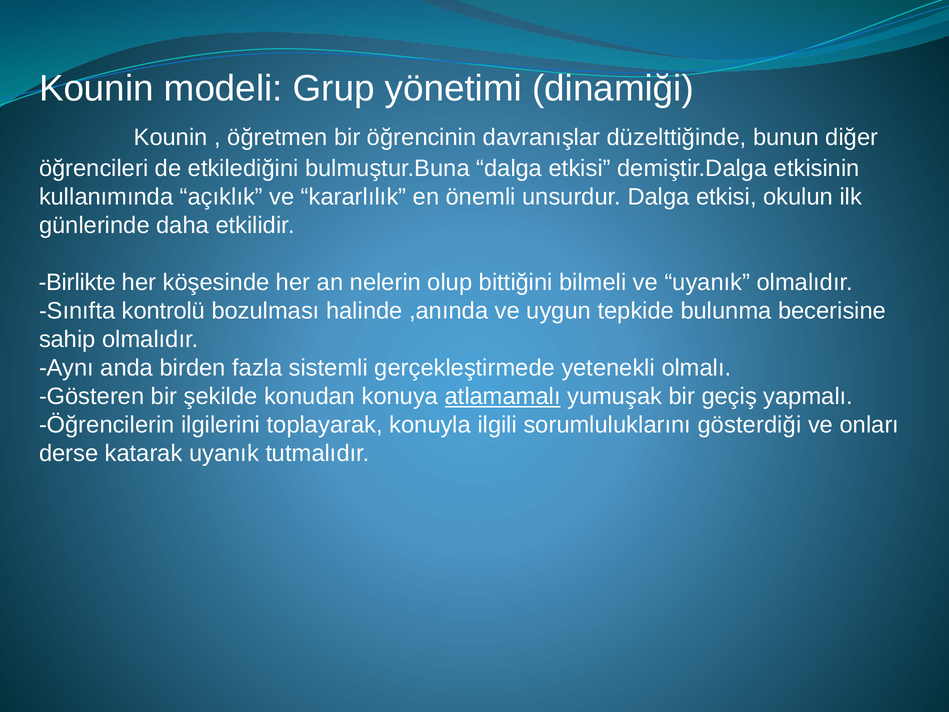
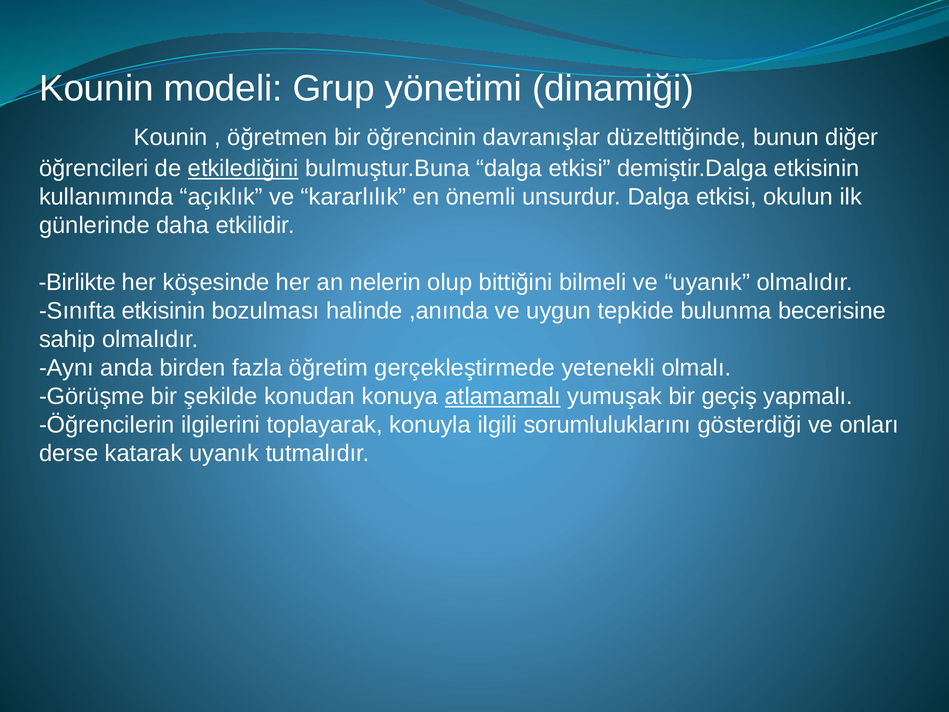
etkilediğini underline: none -> present
Sınıfta kontrolü: kontrolü -> etkisinin
sistemli: sistemli -> öğretim
Gösteren: Gösteren -> Görüşme
